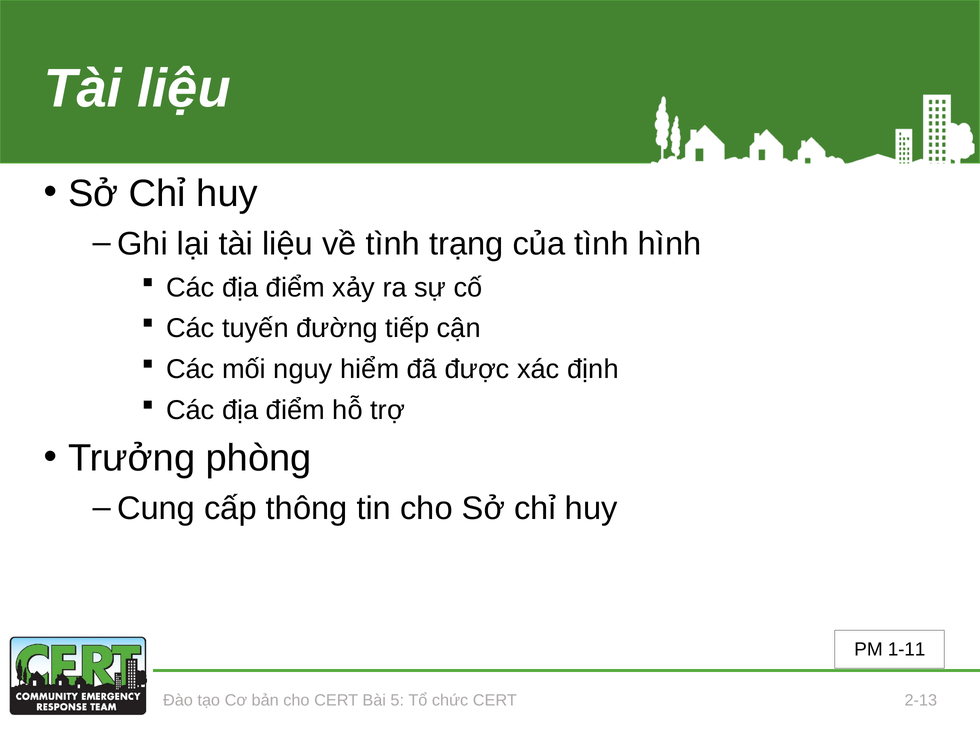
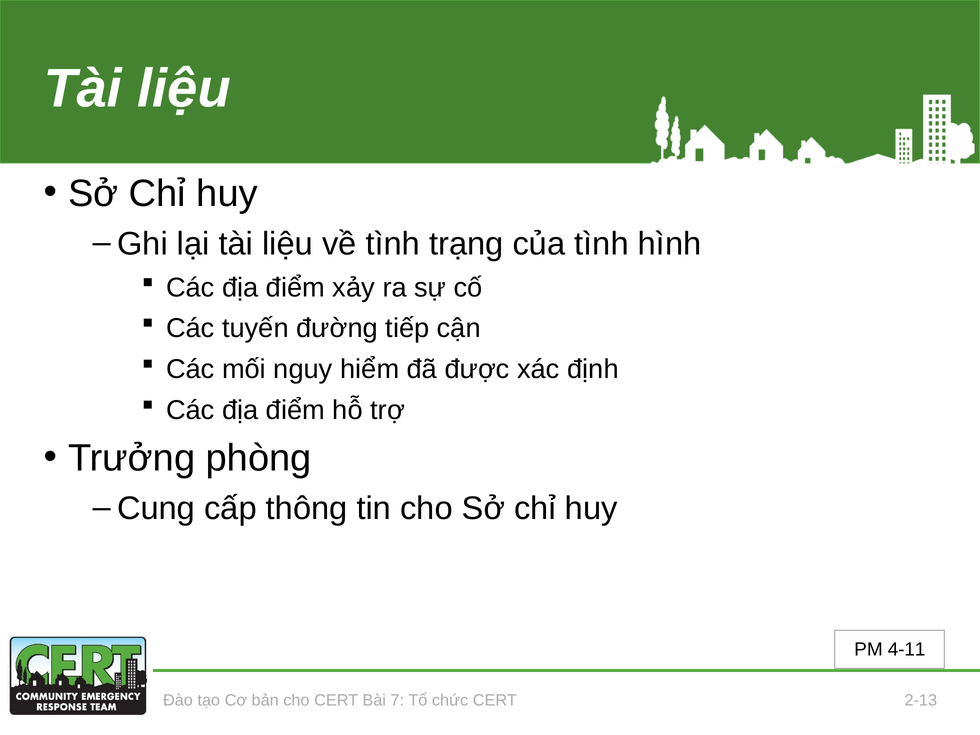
1-11: 1-11 -> 4-11
5: 5 -> 7
